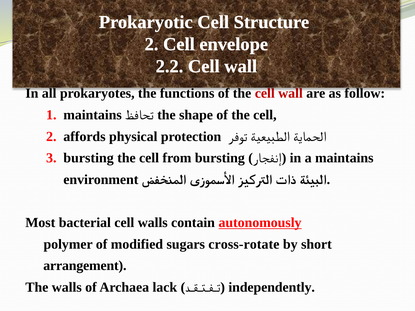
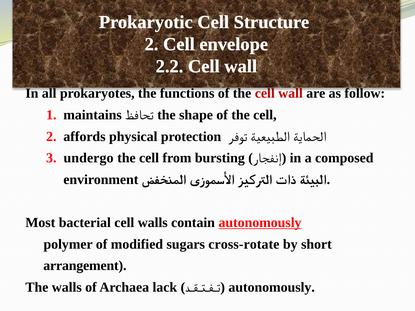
bursting at (89, 158): bursting -> undergo
a maintains: maintains -> composed
independently at (272, 288): independently -> autonomously
